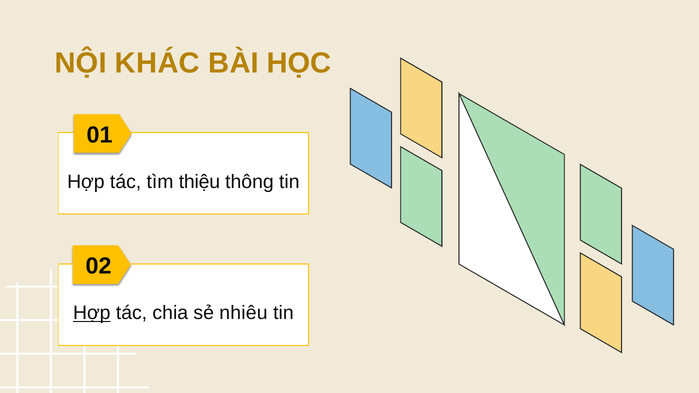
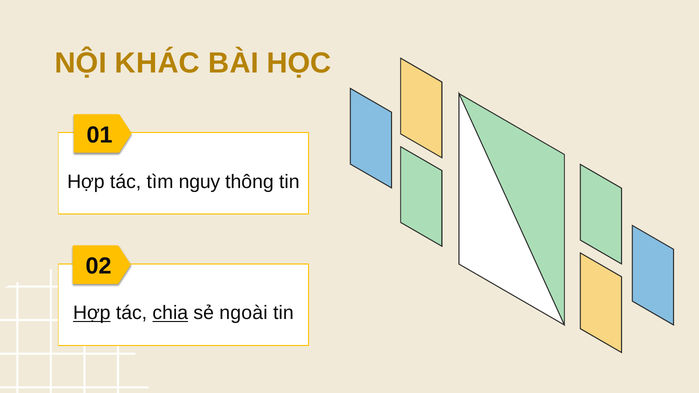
thiệu: thiệu -> nguy
chia underline: none -> present
nhiêu: nhiêu -> ngoài
